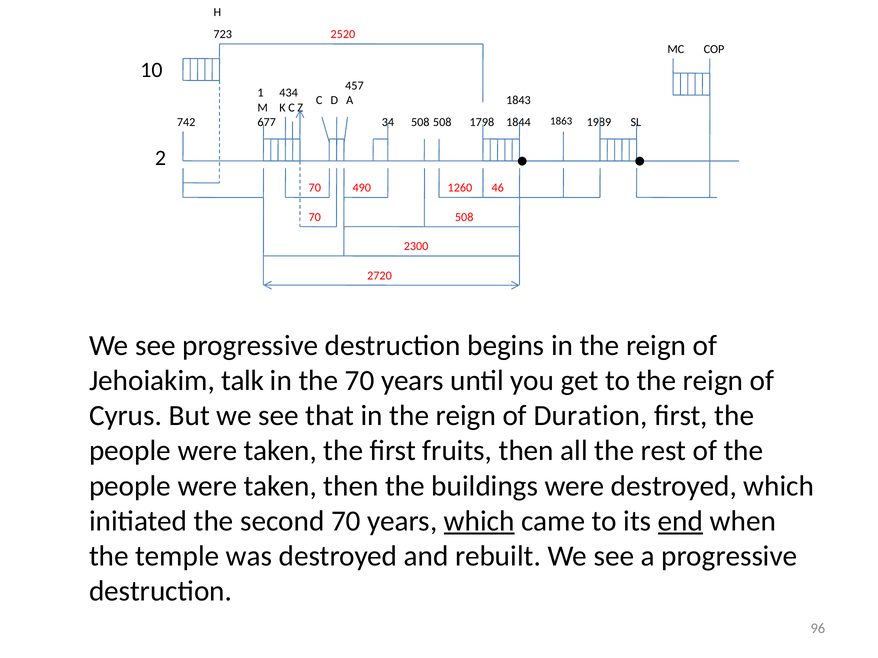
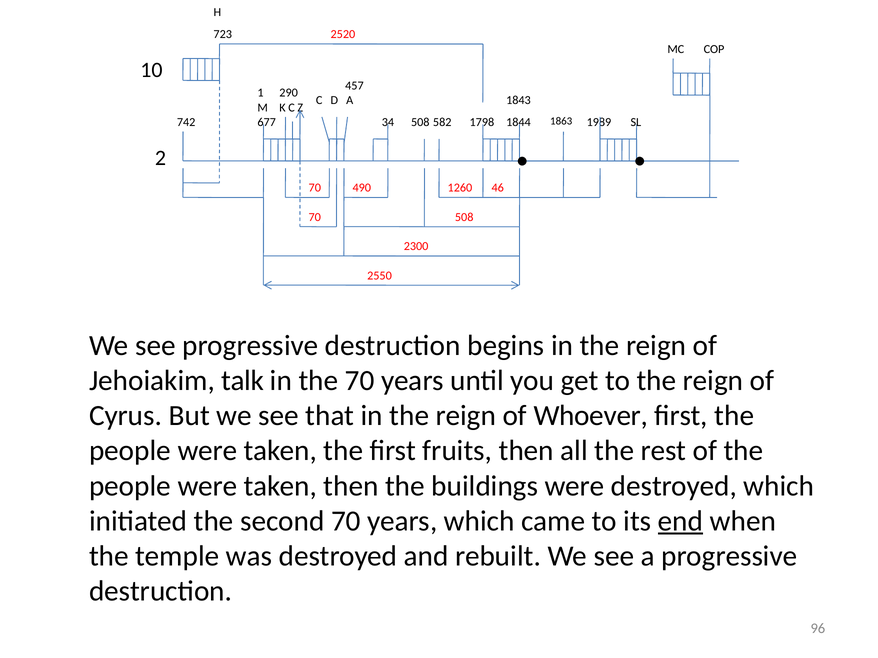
434: 434 -> 290
508 508: 508 -> 582
2720: 2720 -> 2550
Duration: Duration -> Whoever
which at (479, 521) underline: present -> none
